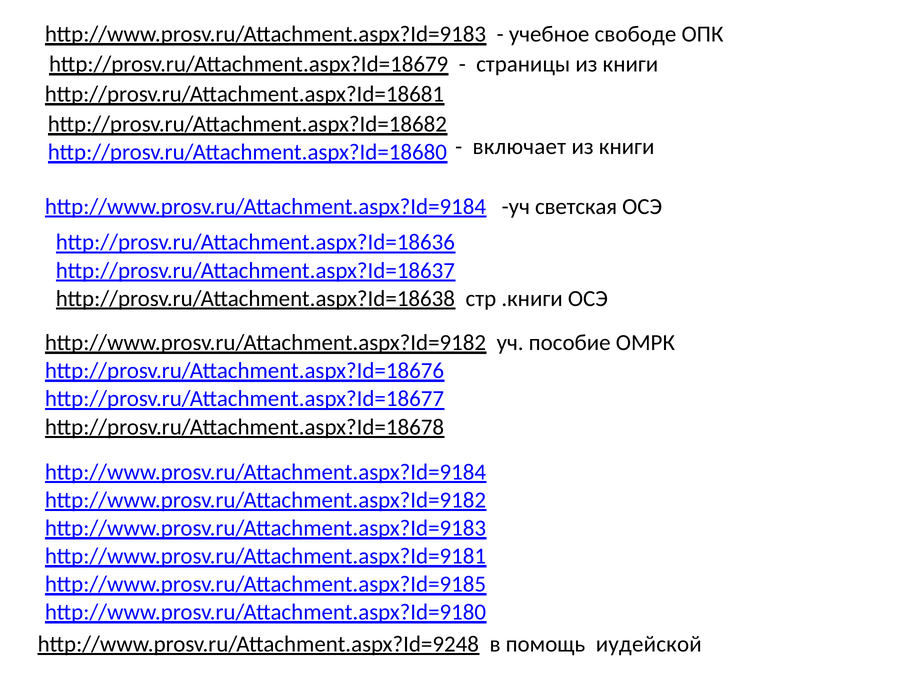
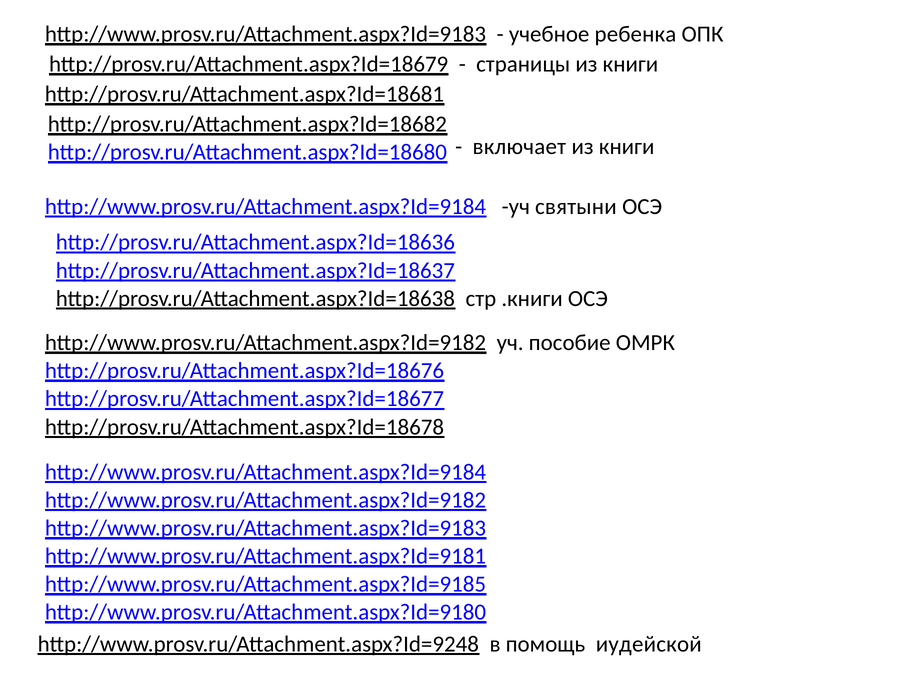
свободе: свободе -> ребенка
светская: светская -> святыни
